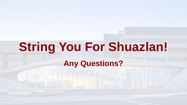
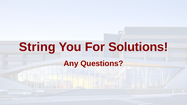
Shuazlan: Shuazlan -> Solutions
